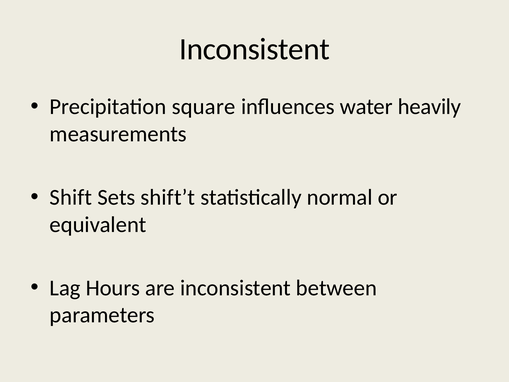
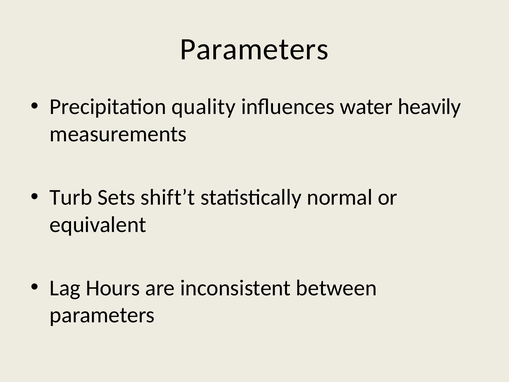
Inconsistent at (255, 49): Inconsistent -> Parameters
square: square -> quality
Shift: Shift -> Turb
